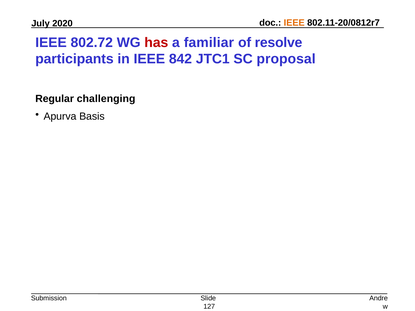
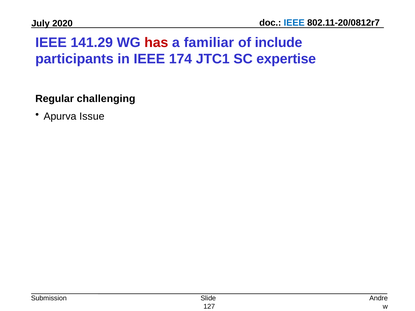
IEEE at (294, 23) colour: orange -> blue
802.72: 802.72 -> 141.29
resolve: resolve -> include
842: 842 -> 174
proposal: proposal -> expertise
Basis: Basis -> Issue
